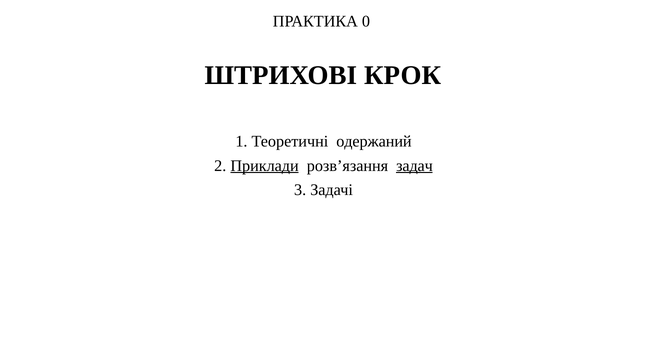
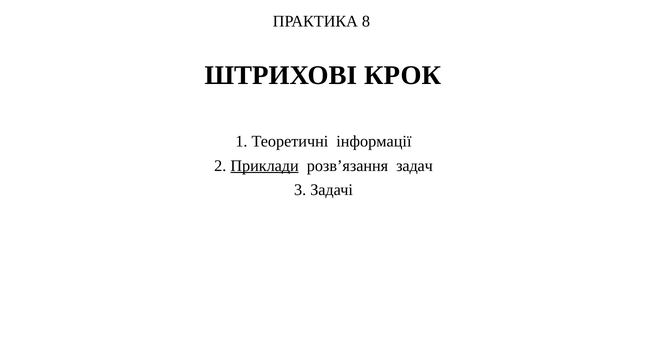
0: 0 -> 8
одержаний: одержаний -> інформації
задач underline: present -> none
